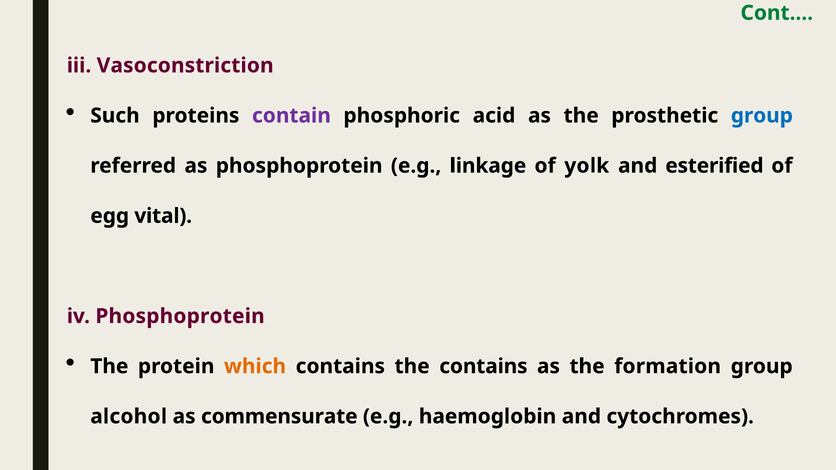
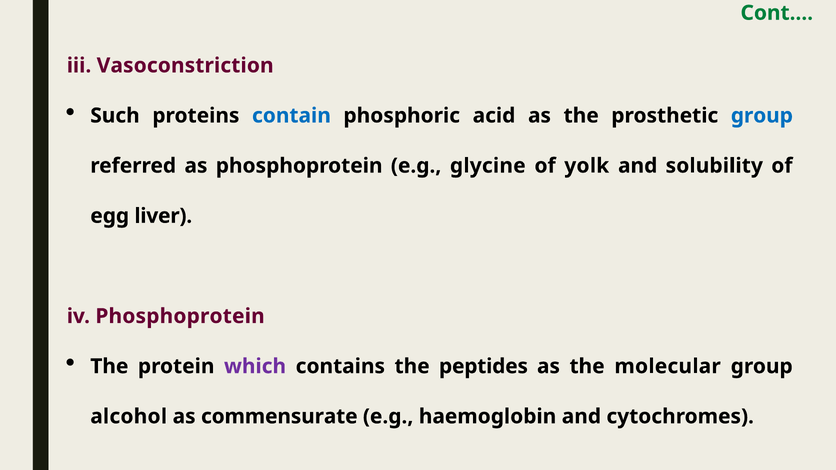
contain colour: purple -> blue
linkage: linkage -> glycine
esterified: esterified -> solubility
vital: vital -> liver
which colour: orange -> purple
the contains: contains -> peptides
formation: formation -> molecular
